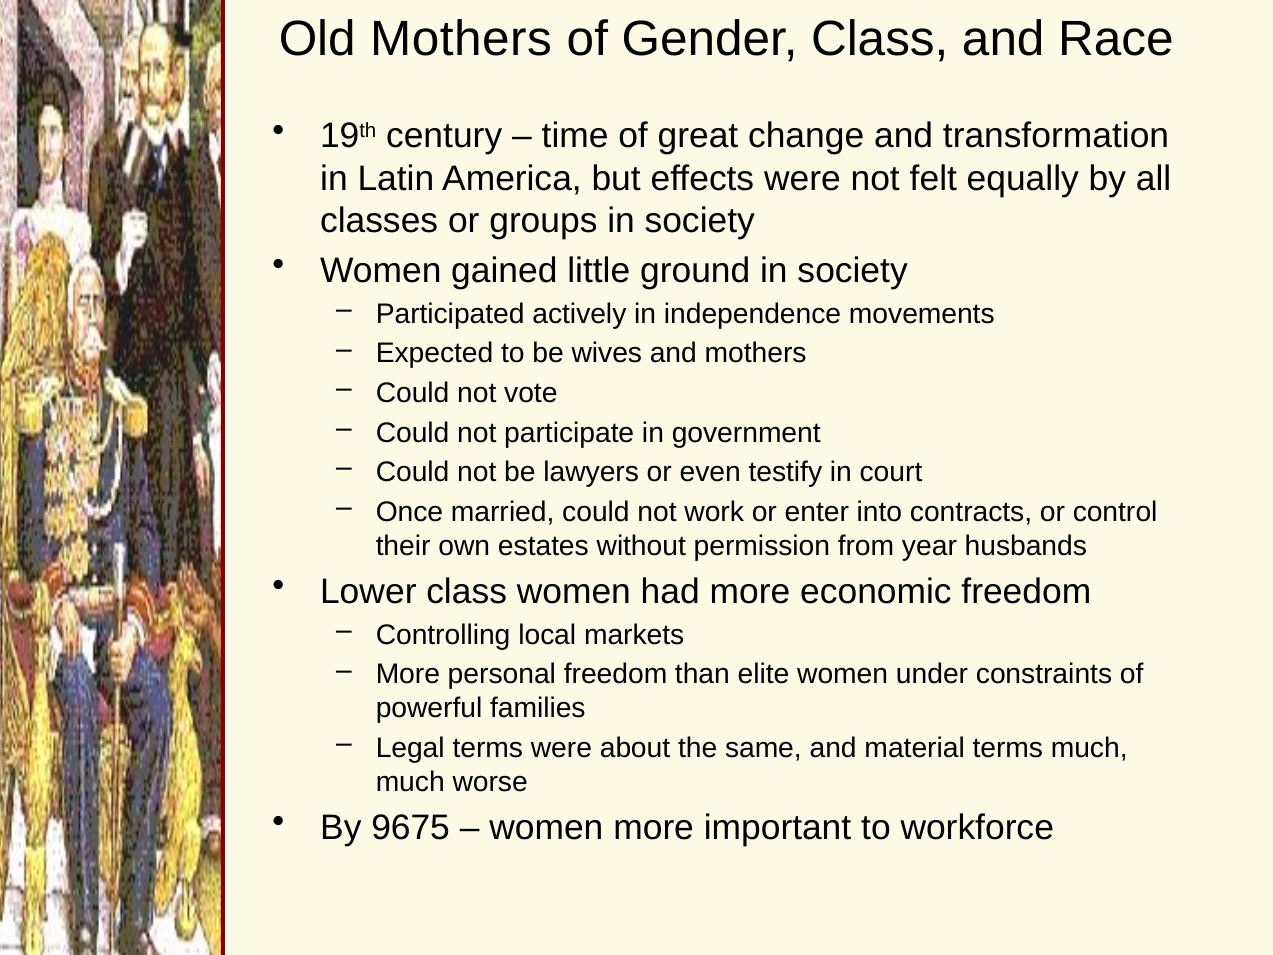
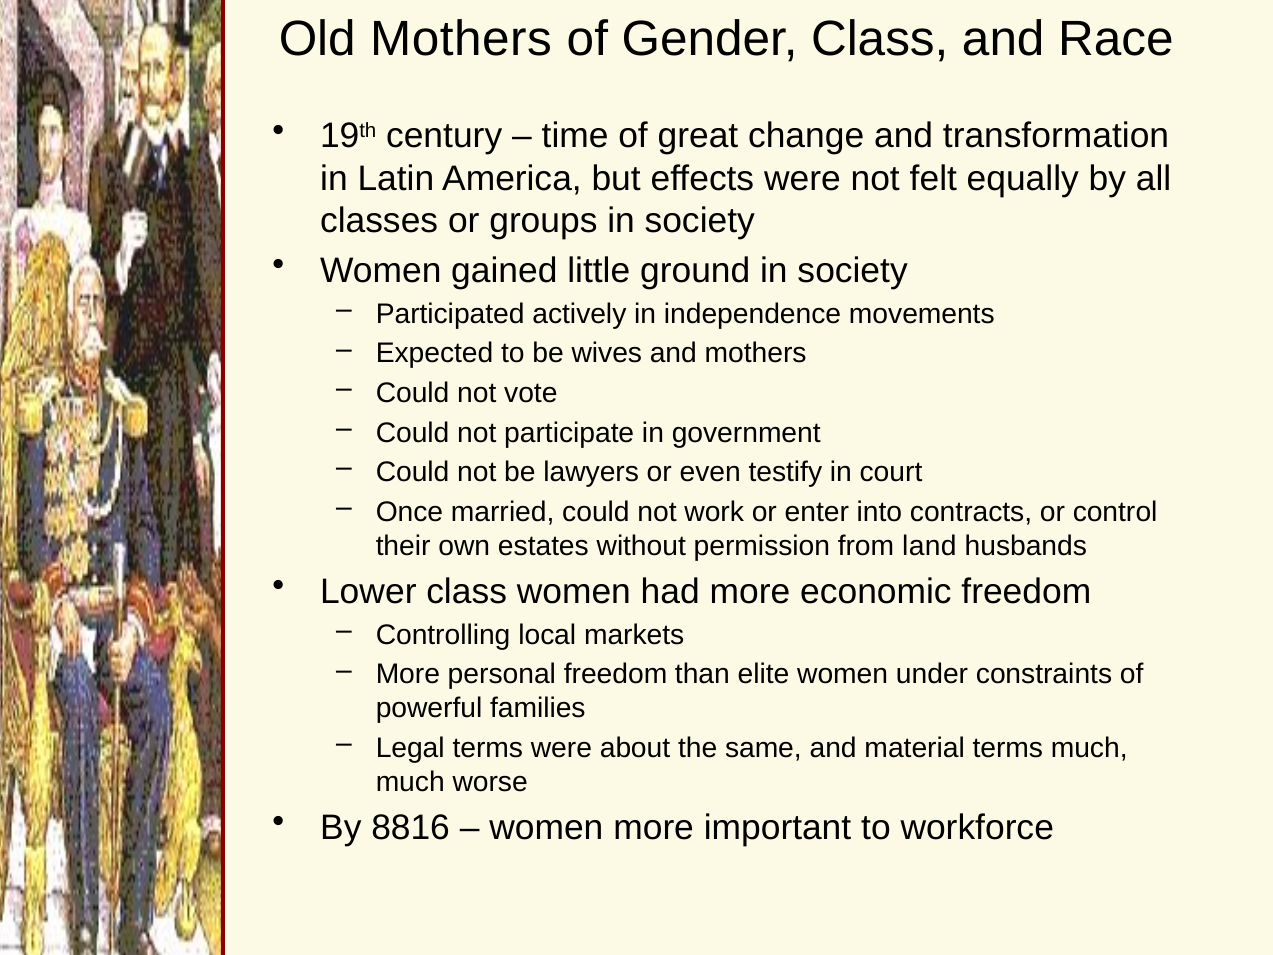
year: year -> land
9675: 9675 -> 8816
